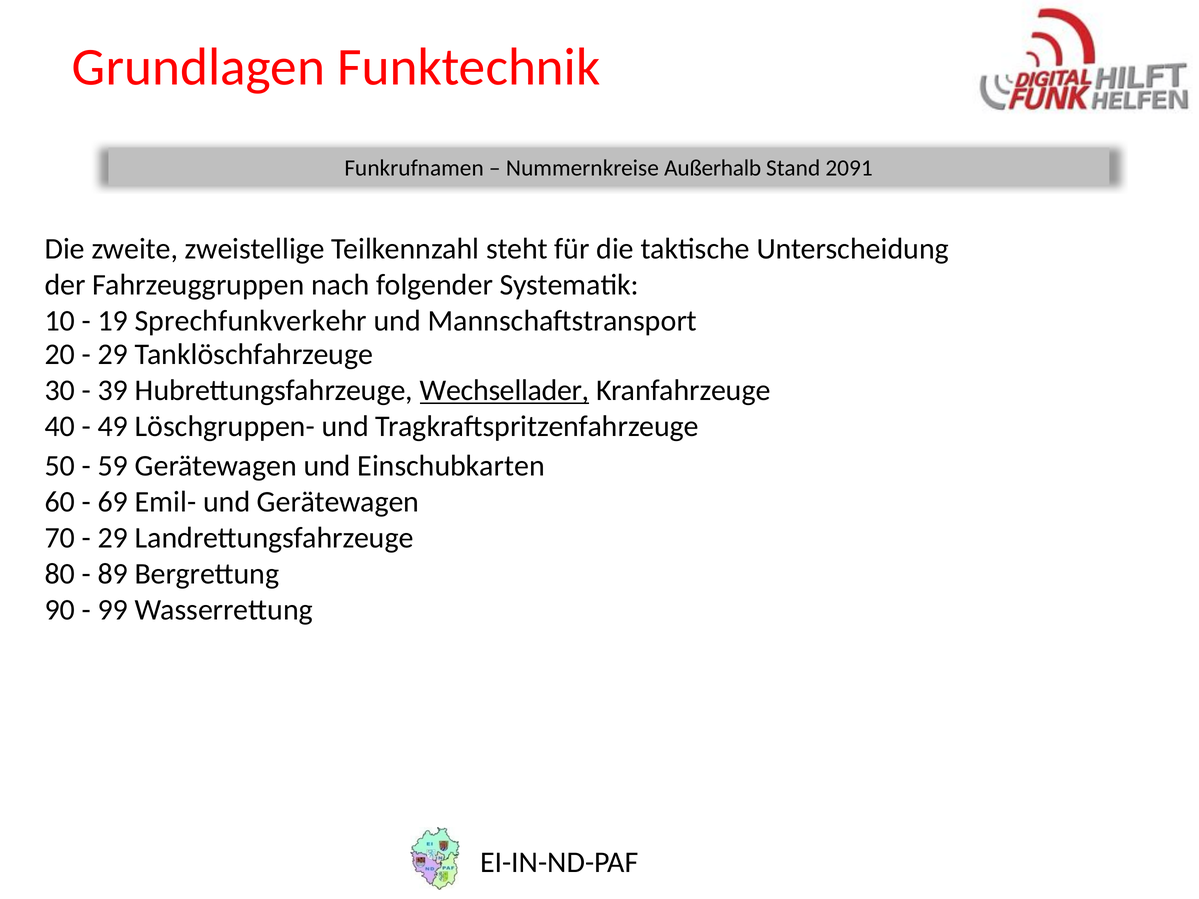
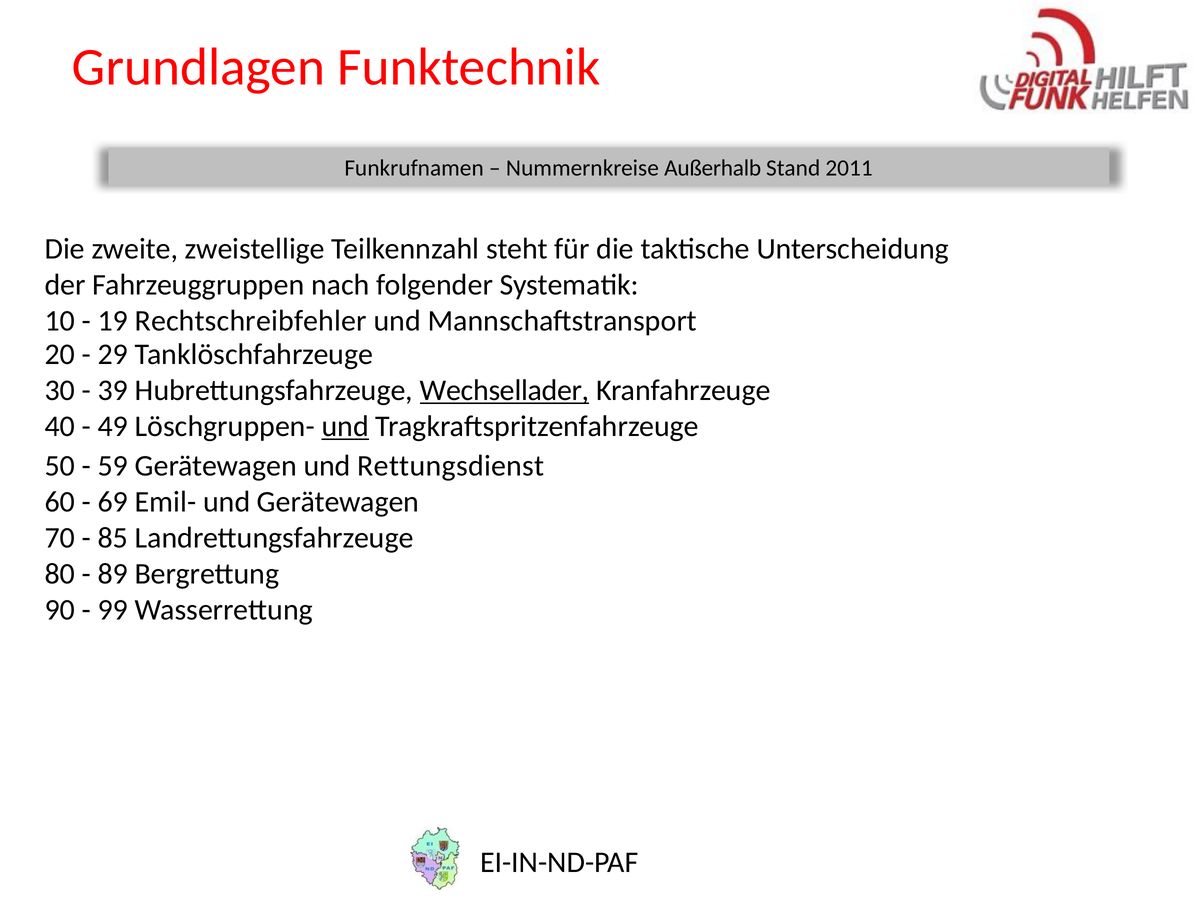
2091: 2091 -> 2011
Sprechfunkverkehr: Sprechfunkverkehr -> Rechtschreibfehler
und at (345, 426) underline: none -> present
Einschubkarten: Einschubkarten -> Rettungsdienst
29 at (113, 538): 29 -> 85
